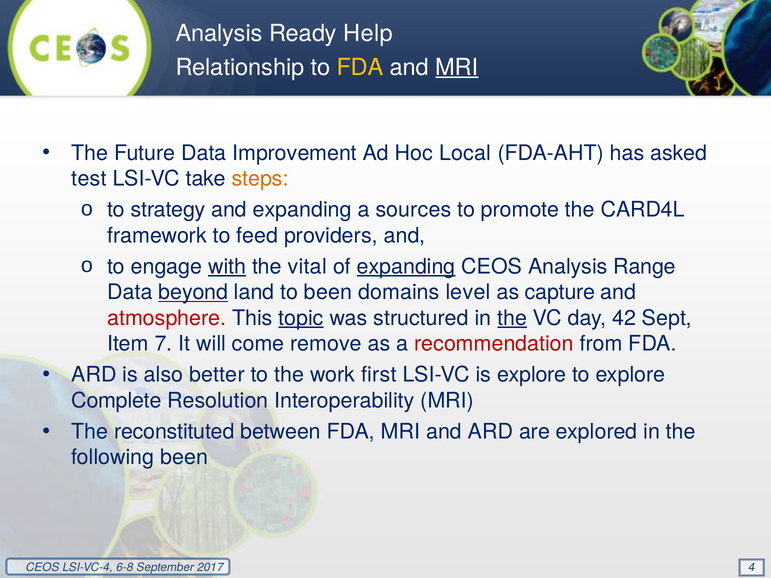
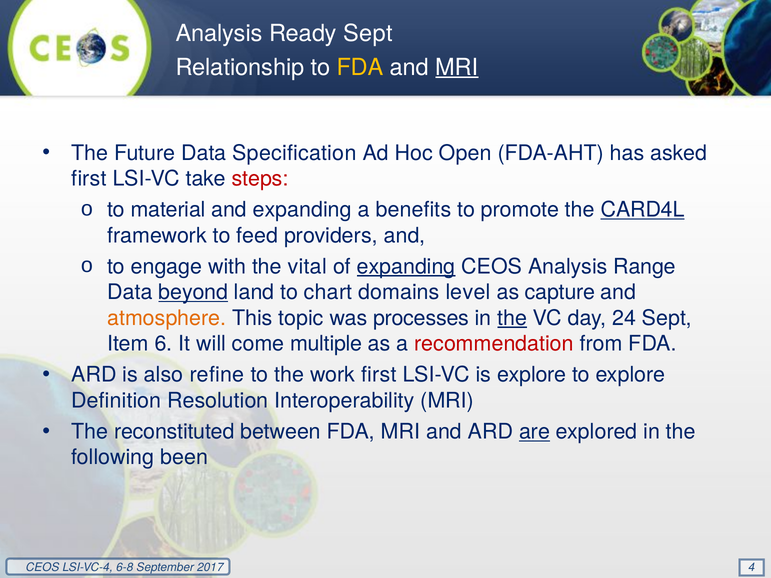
Ready Help: Help -> Sept
Improvement: Improvement -> Specification
Local: Local -> Open
test at (89, 179): test -> first
steps colour: orange -> red
strategy: strategy -> material
sources: sources -> benefits
CARD4L underline: none -> present
with underline: present -> none
to been: been -> chart
atmosphere colour: red -> orange
topic underline: present -> none
structured: structured -> processes
42: 42 -> 24
7: 7 -> 6
remove: remove -> multiple
better: better -> refine
Complete: Complete -> Definition
are underline: none -> present
